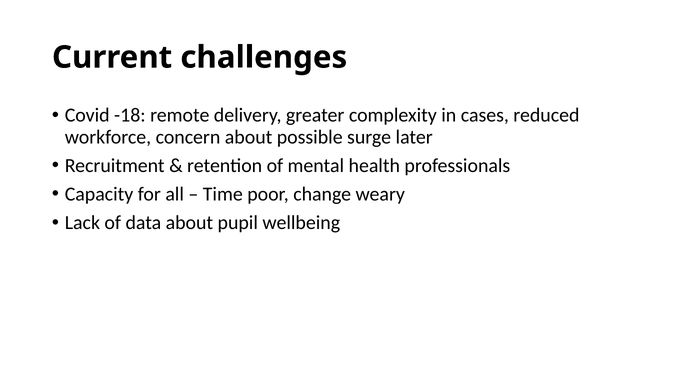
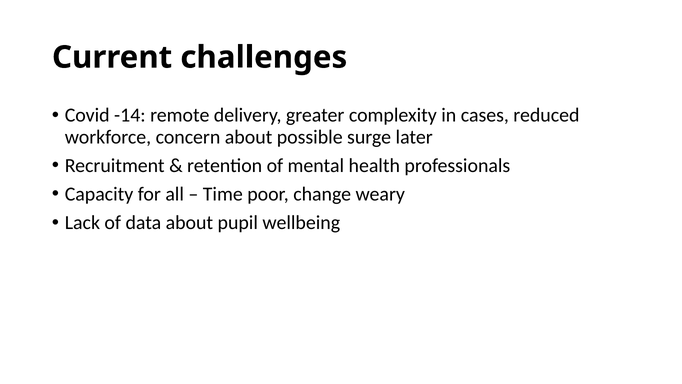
-18: -18 -> -14
